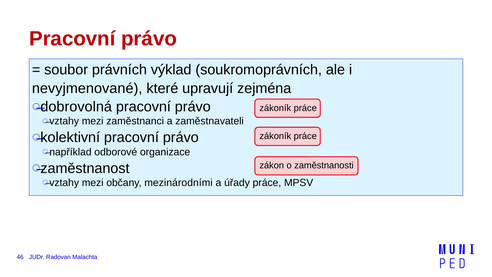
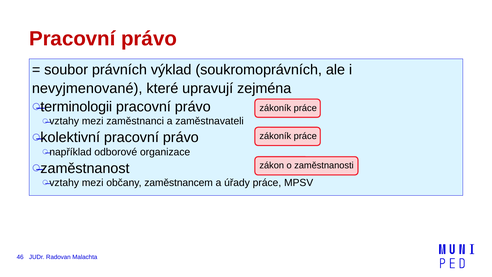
dobrovolná: dobrovolná -> terminologii
mezinárodními: mezinárodními -> zaměstnancem
